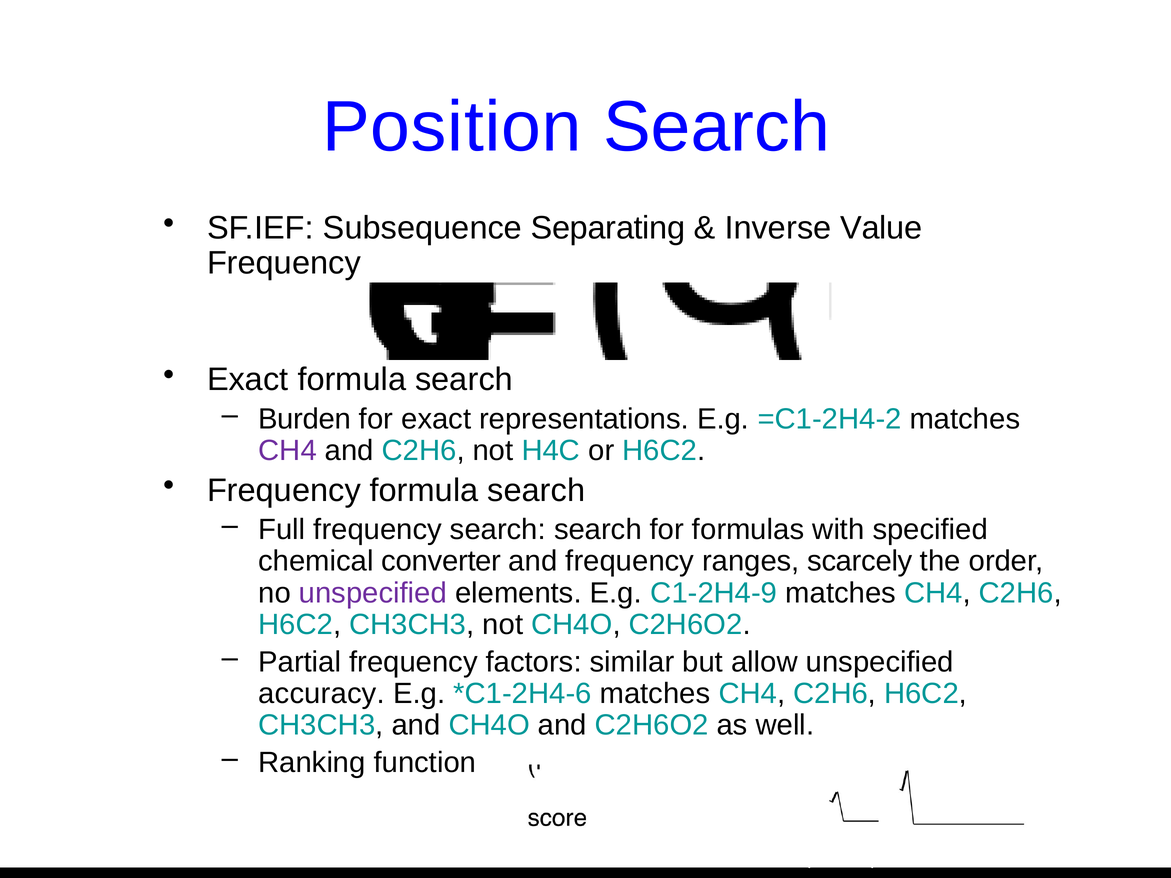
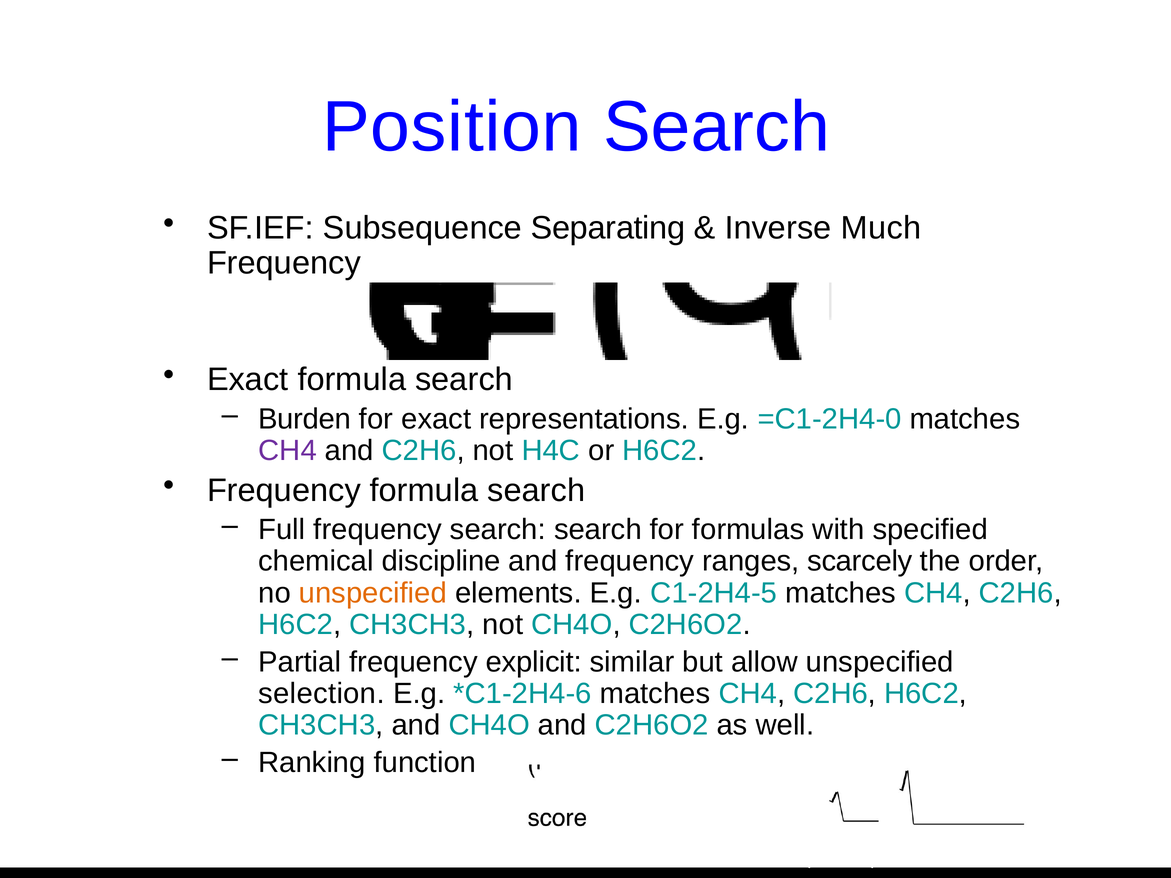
Value: Value -> Much
=C1-2H4-2: =C1-2H4-2 -> =C1-2H4-0
converter: converter -> discipline
unspecified at (373, 593) colour: purple -> orange
C1-2H4-9: C1-2H4-9 -> C1-2H4-5
factors: factors -> explicit
accuracy: accuracy -> selection
